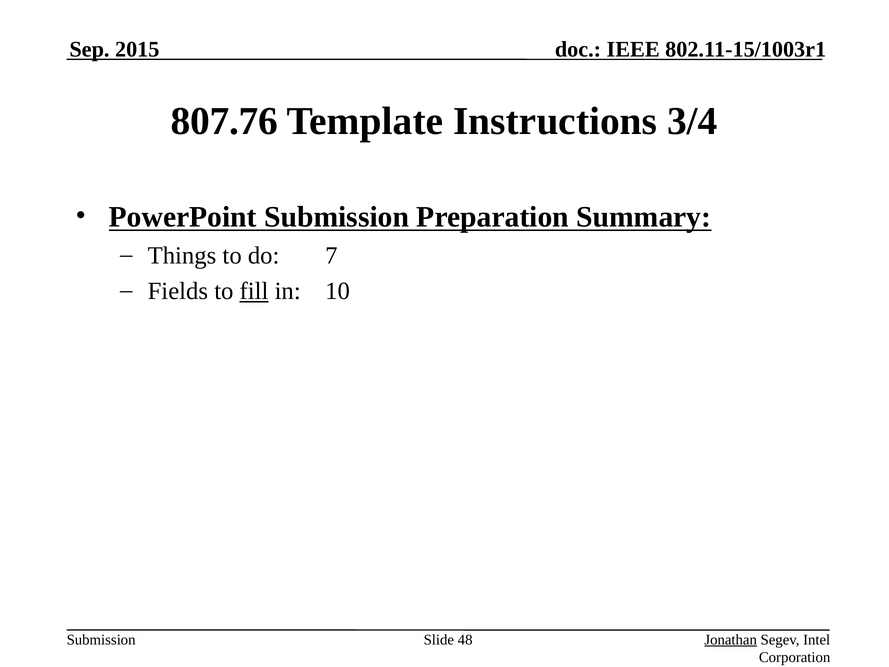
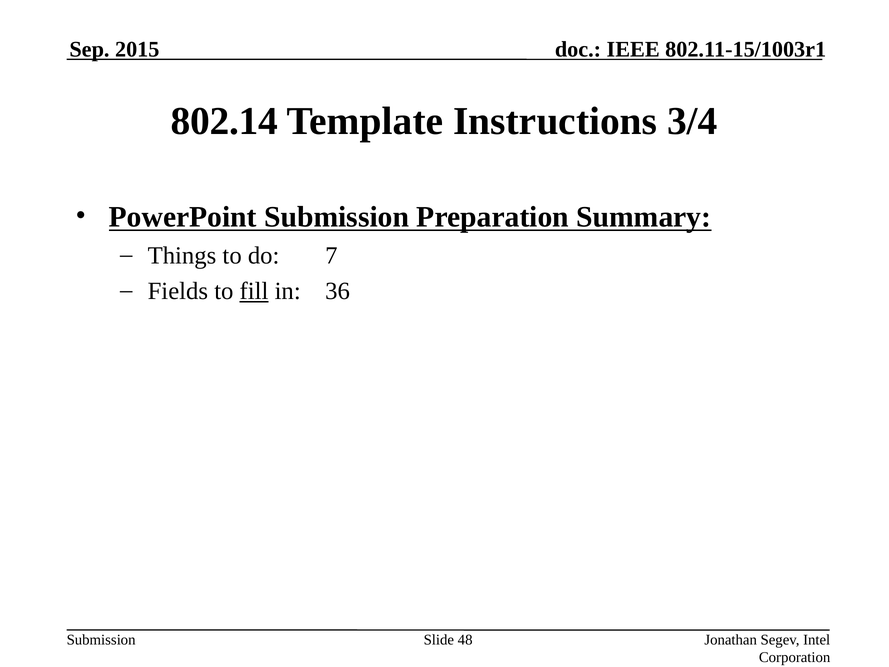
807.76: 807.76 -> 802.14
10: 10 -> 36
Jonathan underline: present -> none
